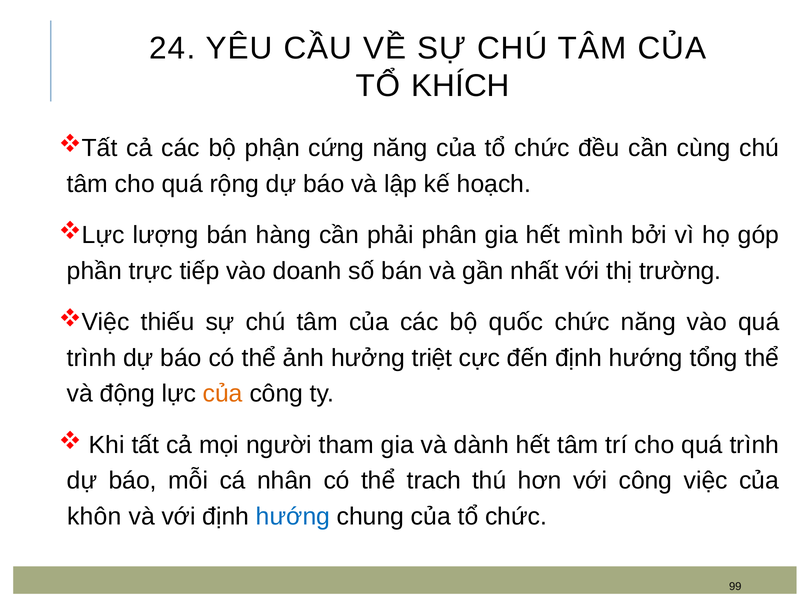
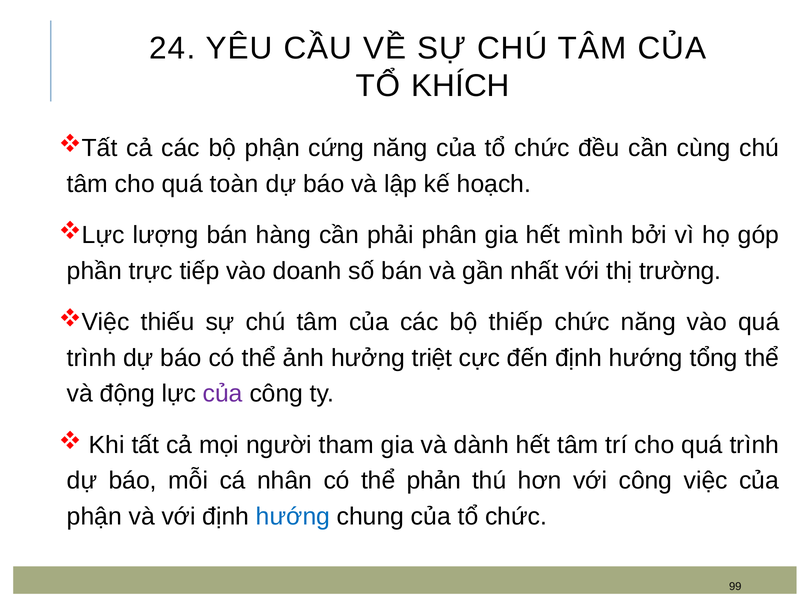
rộng: rộng -> toàn
quốc: quốc -> thiếp
của at (223, 394) colour: orange -> purple
trach: trach -> phản
khôn at (94, 517): khôn -> phận
